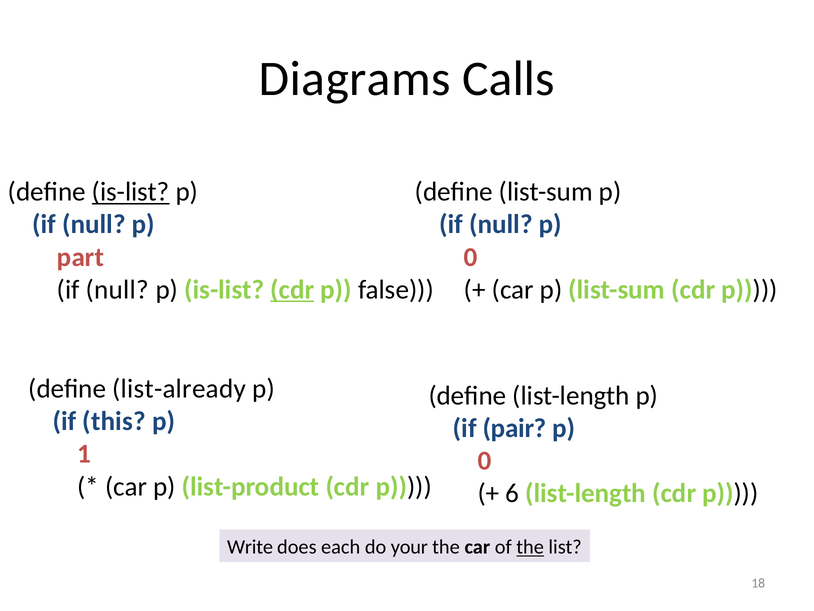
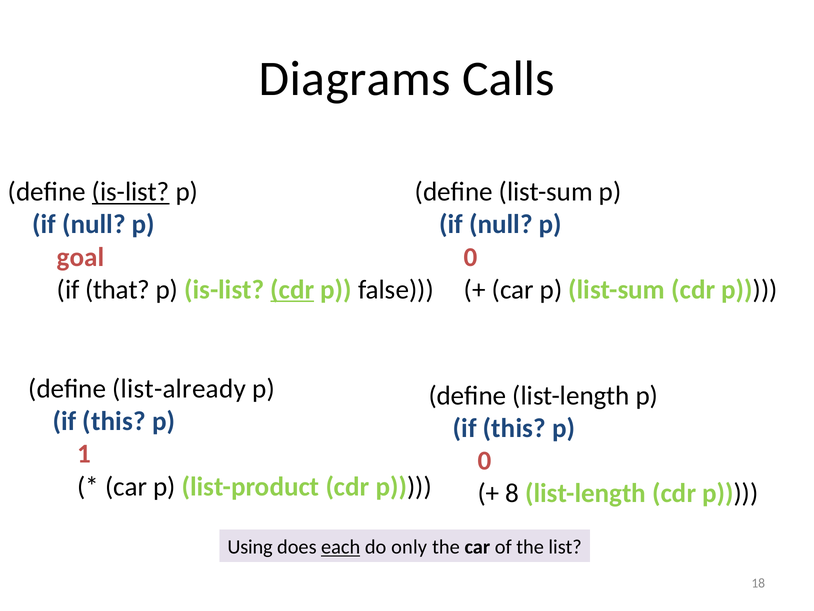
part: part -> goal
null at (117, 289): null -> that
pair at (515, 428): pair -> this
6: 6 -> 8
Write: Write -> Using
each underline: none -> present
your: your -> only
the at (530, 547) underline: present -> none
